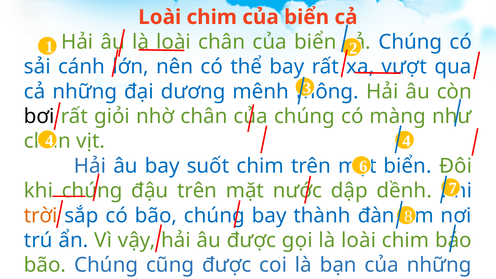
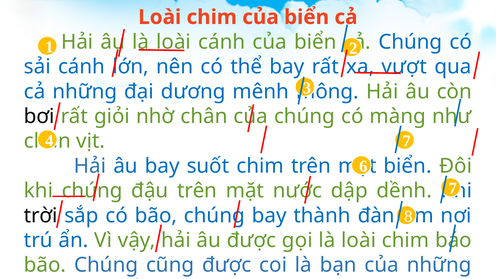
loài chân: chân -> cánh
4 at (407, 141): 4 -> 7
trời colour: orange -> black
